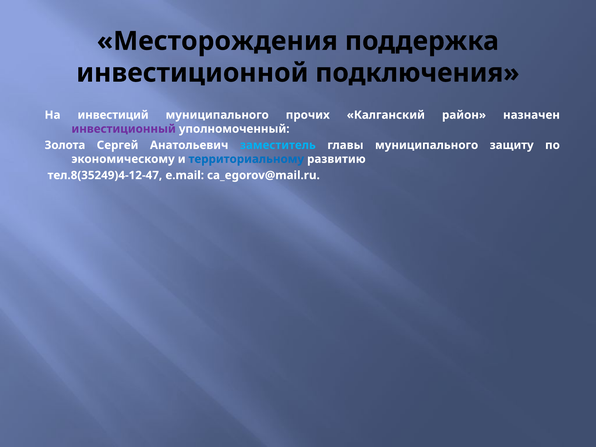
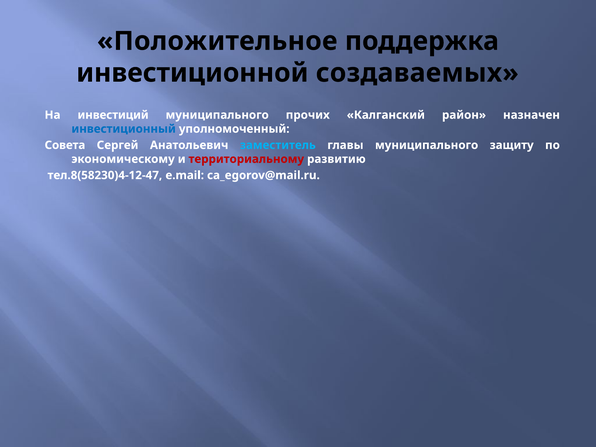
Месторождения: Месторождения -> Положительное
подключения: подключения -> создаваемых
инвестиционный colour: purple -> blue
Золота: Золота -> Совета
территориальному colour: blue -> red
тел.8(35249)4-12-47: тел.8(35249)4-12-47 -> тел.8(58230)4-12-47
